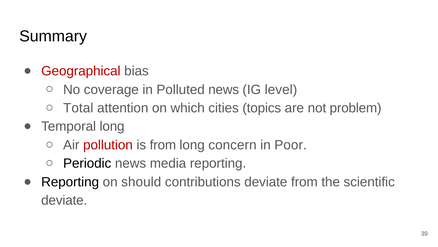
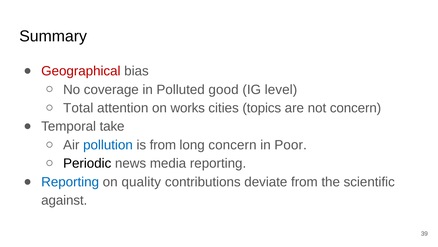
Polluted news: news -> good
which: which -> works
not problem: problem -> concern
Temporal long: long -> take
pollution colour: red -> blue
Reporting at (70, 182) colour: black -> blue
should: should -> quality
deviate at (64, 200): deviate -> against
